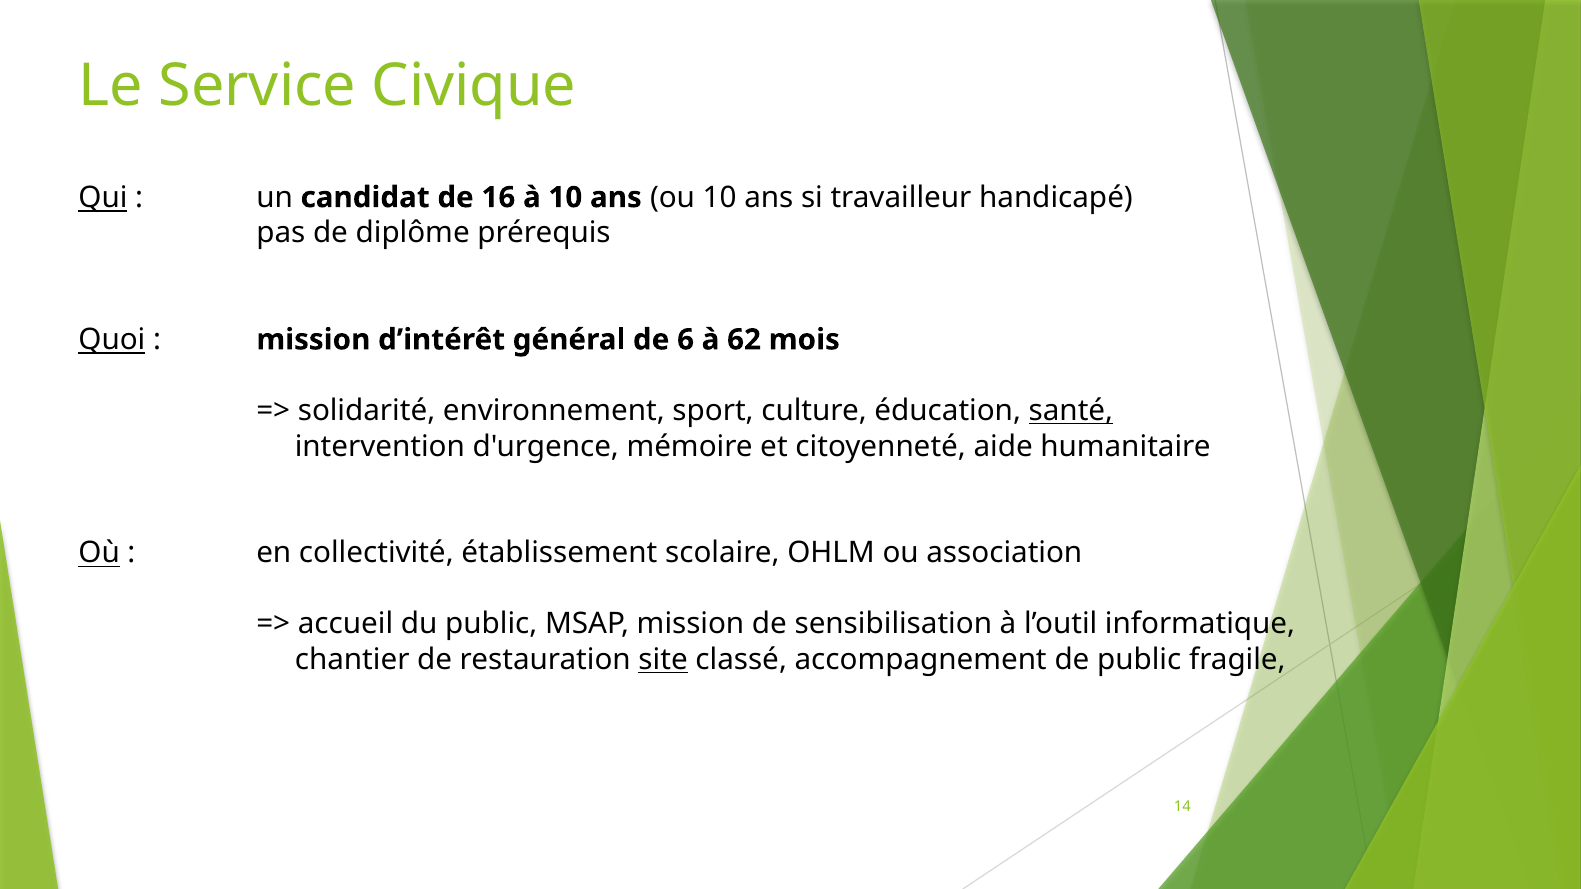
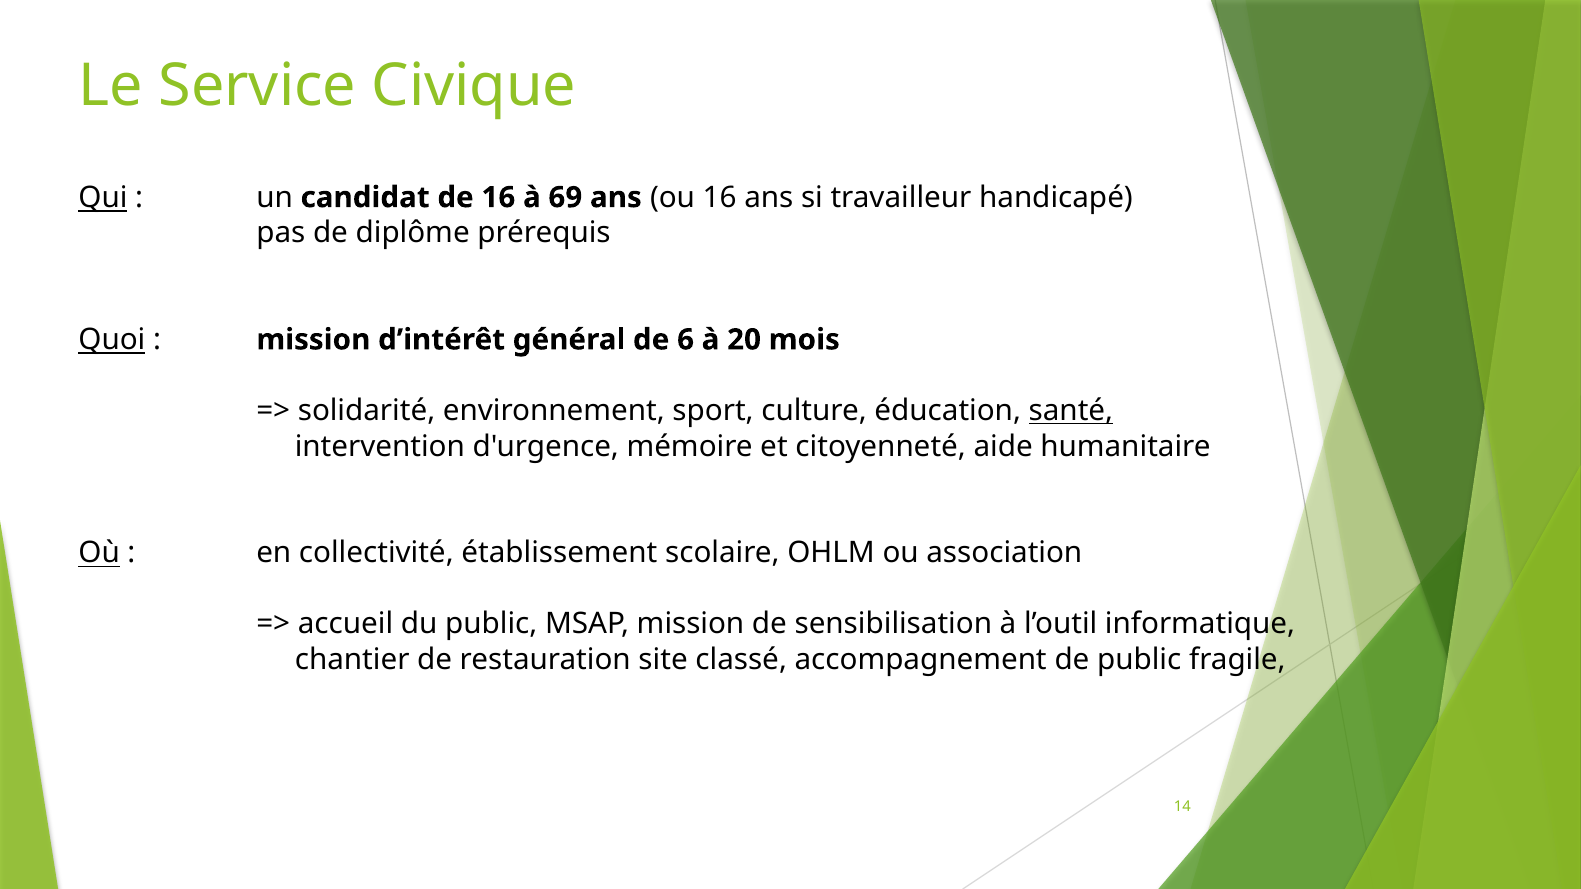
à 10: 10 -> 69
ou 10: 10 -> 16
62: 62 -> 20
site underline: present -> none
